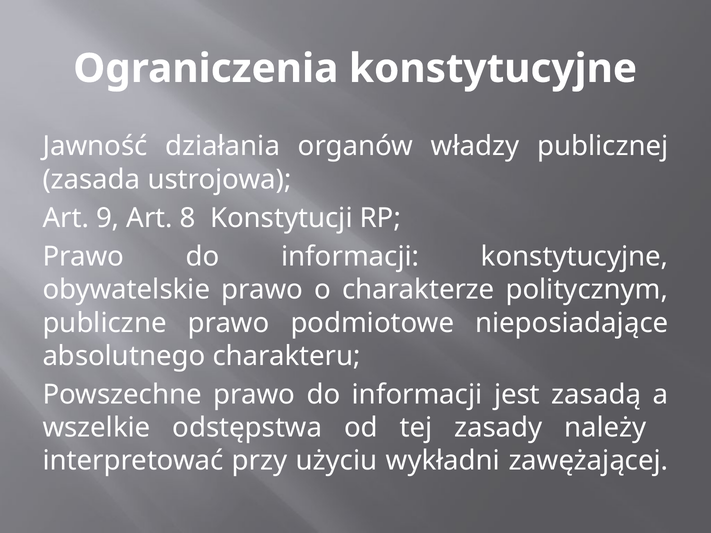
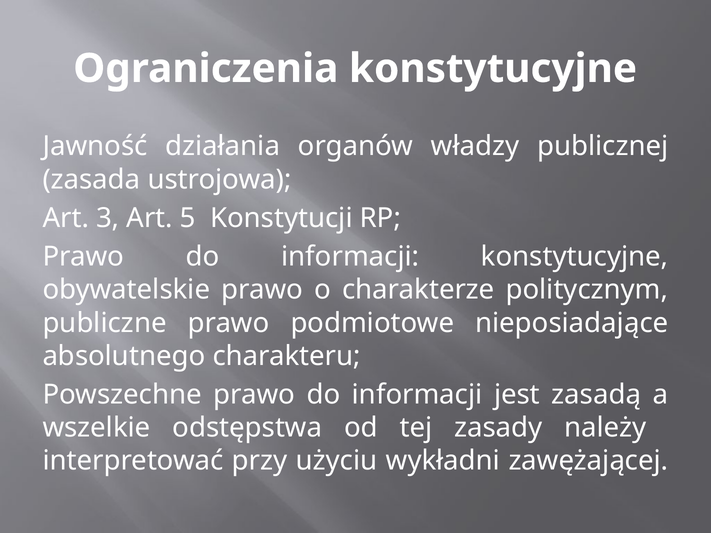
9: 9 -> 3
8: 8 -> 5
